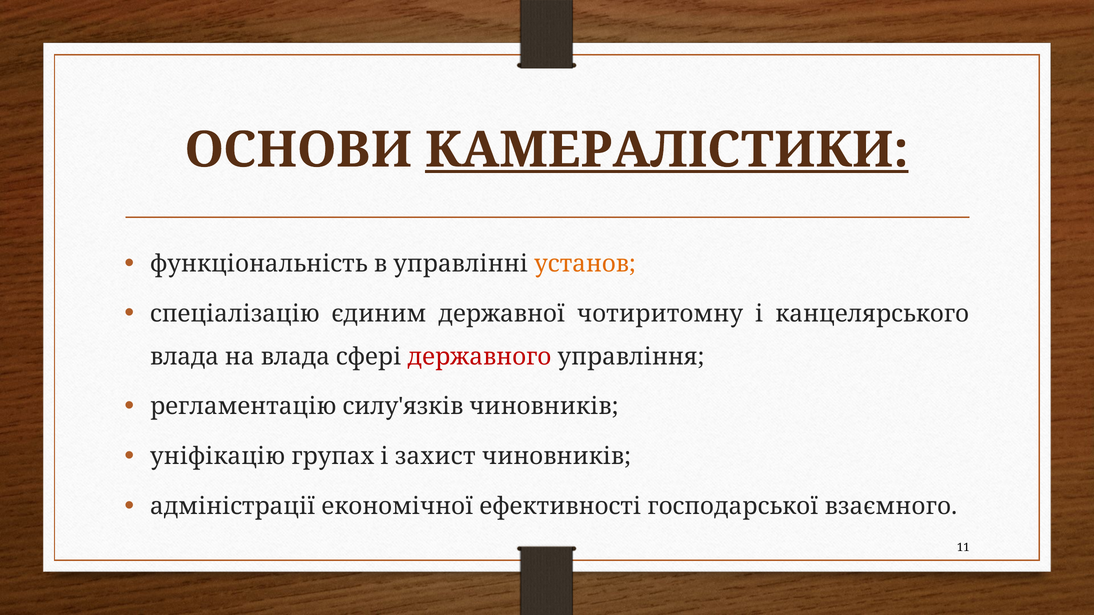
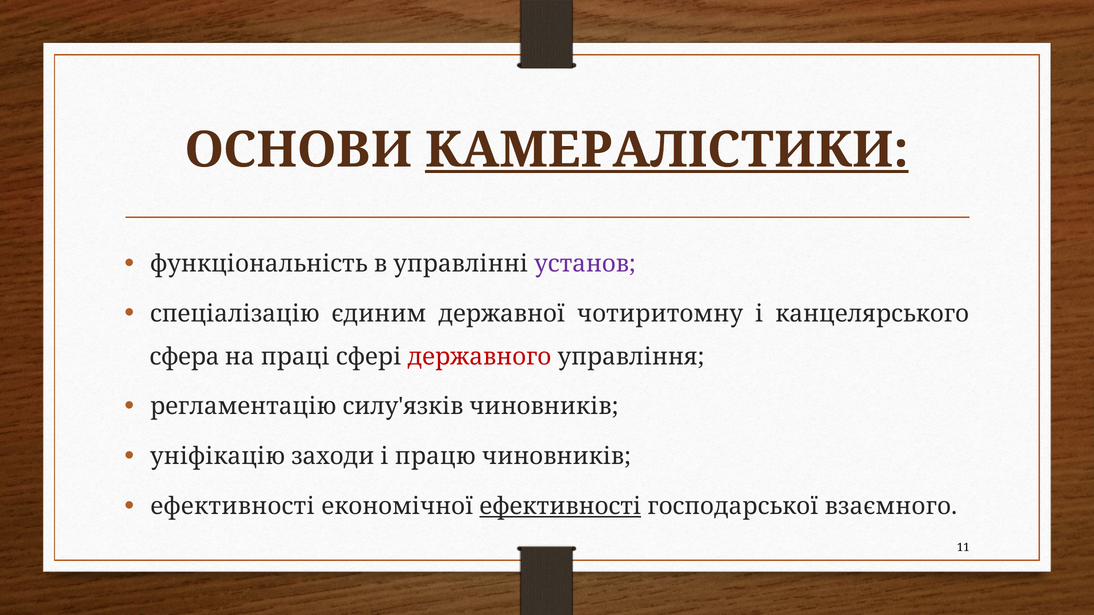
установ colour: orange -> purple
влада at (185, 357): влада -> сфера
на влада: влада -> праці
групах: групах -> заходи
захист: захист -> працю
адміністрації at (233, 507): адміністрації -> ефективності
ефективності at (560, 507) underline: none -> present
